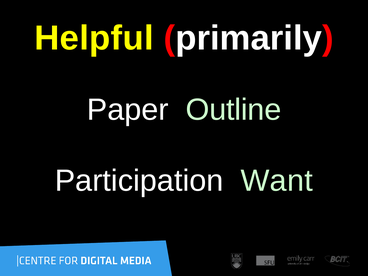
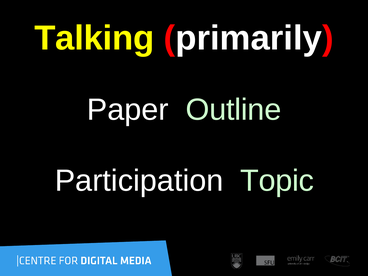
Helpful: Helpful -> Talking
Want: Want -> Topic
